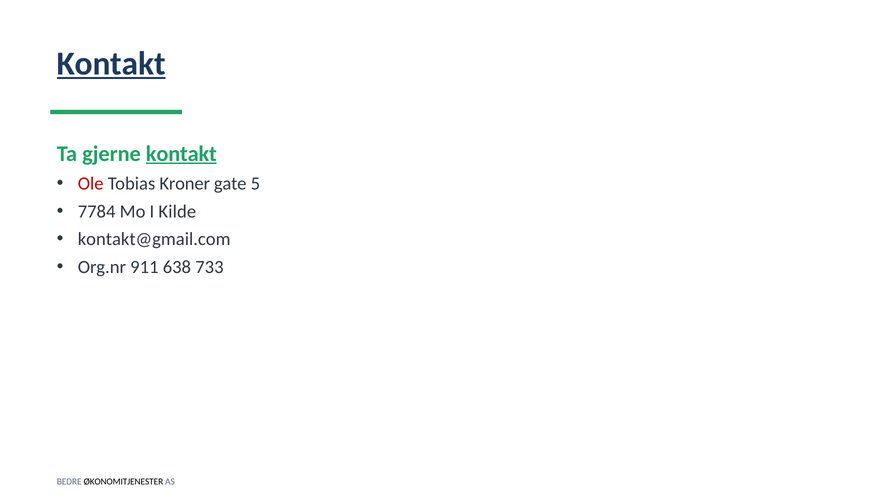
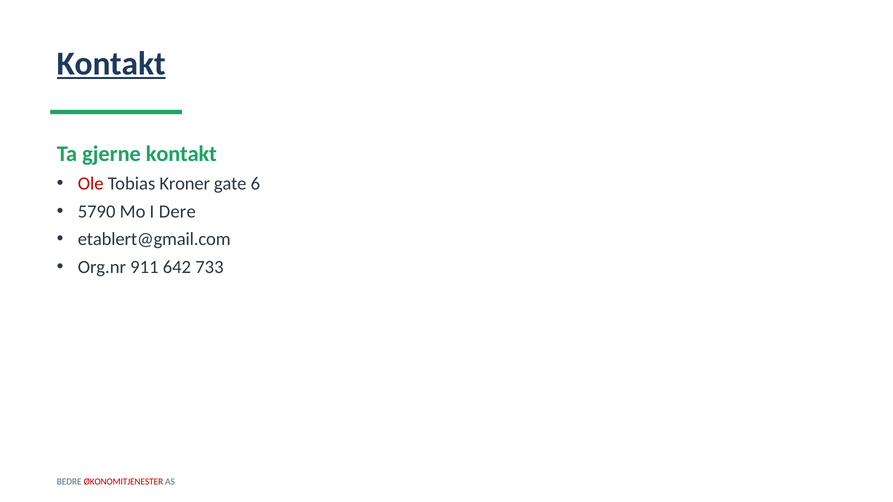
kontakt at (181, 154) underline: present -> none
5: 5 -> 6
7784: 7784 -> 5790
Kilde: Kilde -> Dere
kontakt@gmail.com: kontakt@gmail.com -> etablert@gmail.com
638: 638 -> 642
ØKONOMITJENESTER colour: black -> red
